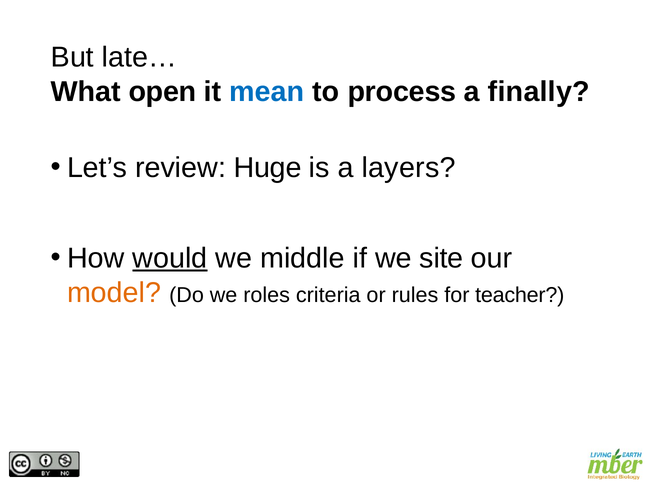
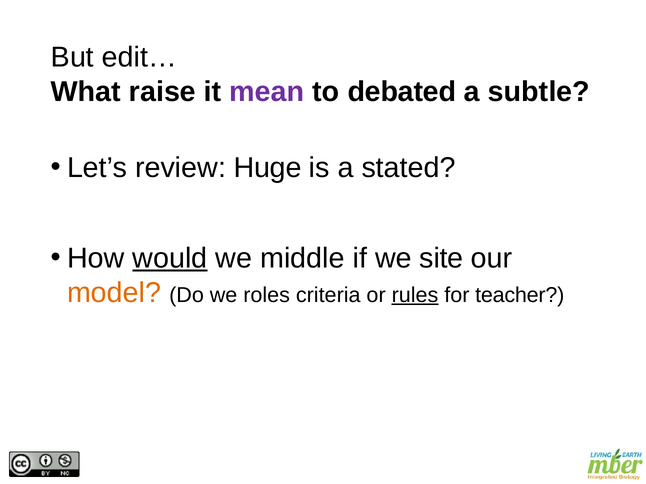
late…: late… -> edit…
open: open -> raise
mean colour: blue -> purple
process: process -> debated
finally: finally -> subtle
layers: layers -> stated
rules underline: none -> present
